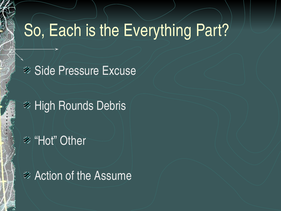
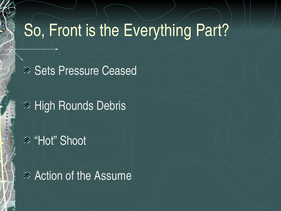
Each: Each -> Front
Side: Side -> Sets
Excuse: Excuse -> Ceased
Other: Other -> Shoot
